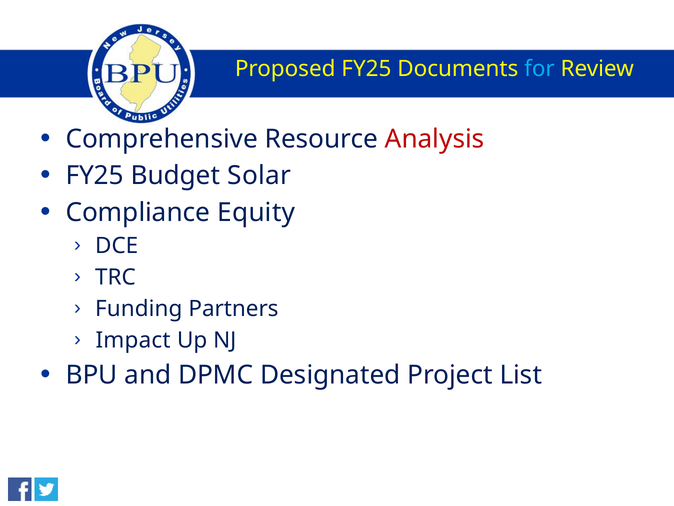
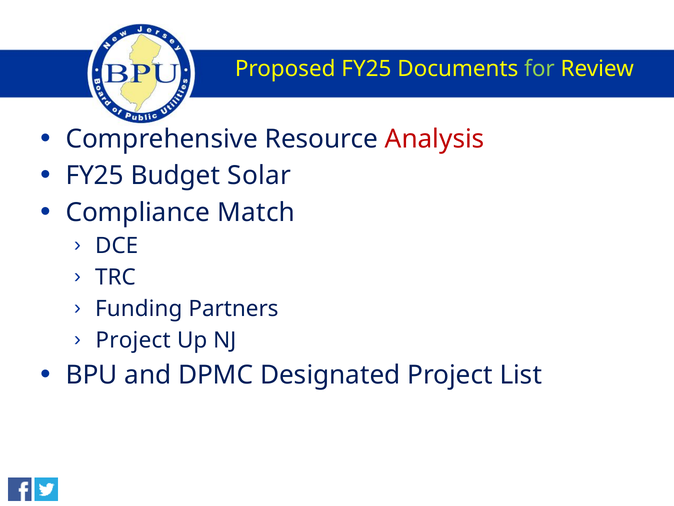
for colour: light blue -> light green
Equity: Equity -> Match
Impact at (133, 340): Impact -> Project
